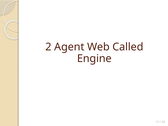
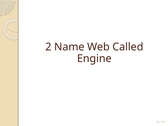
Agent: Agent -> Name
